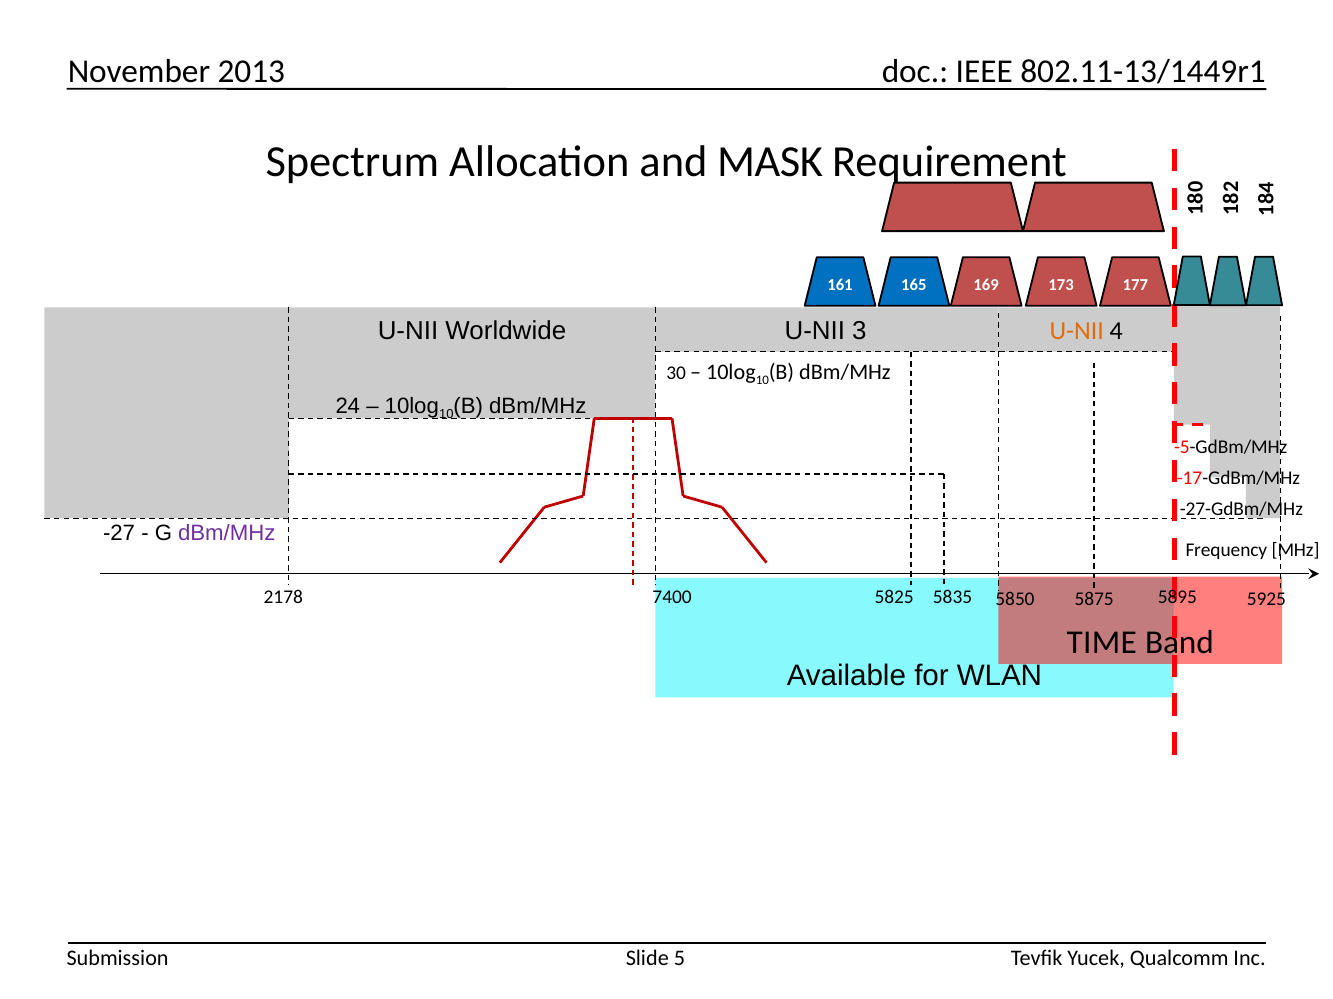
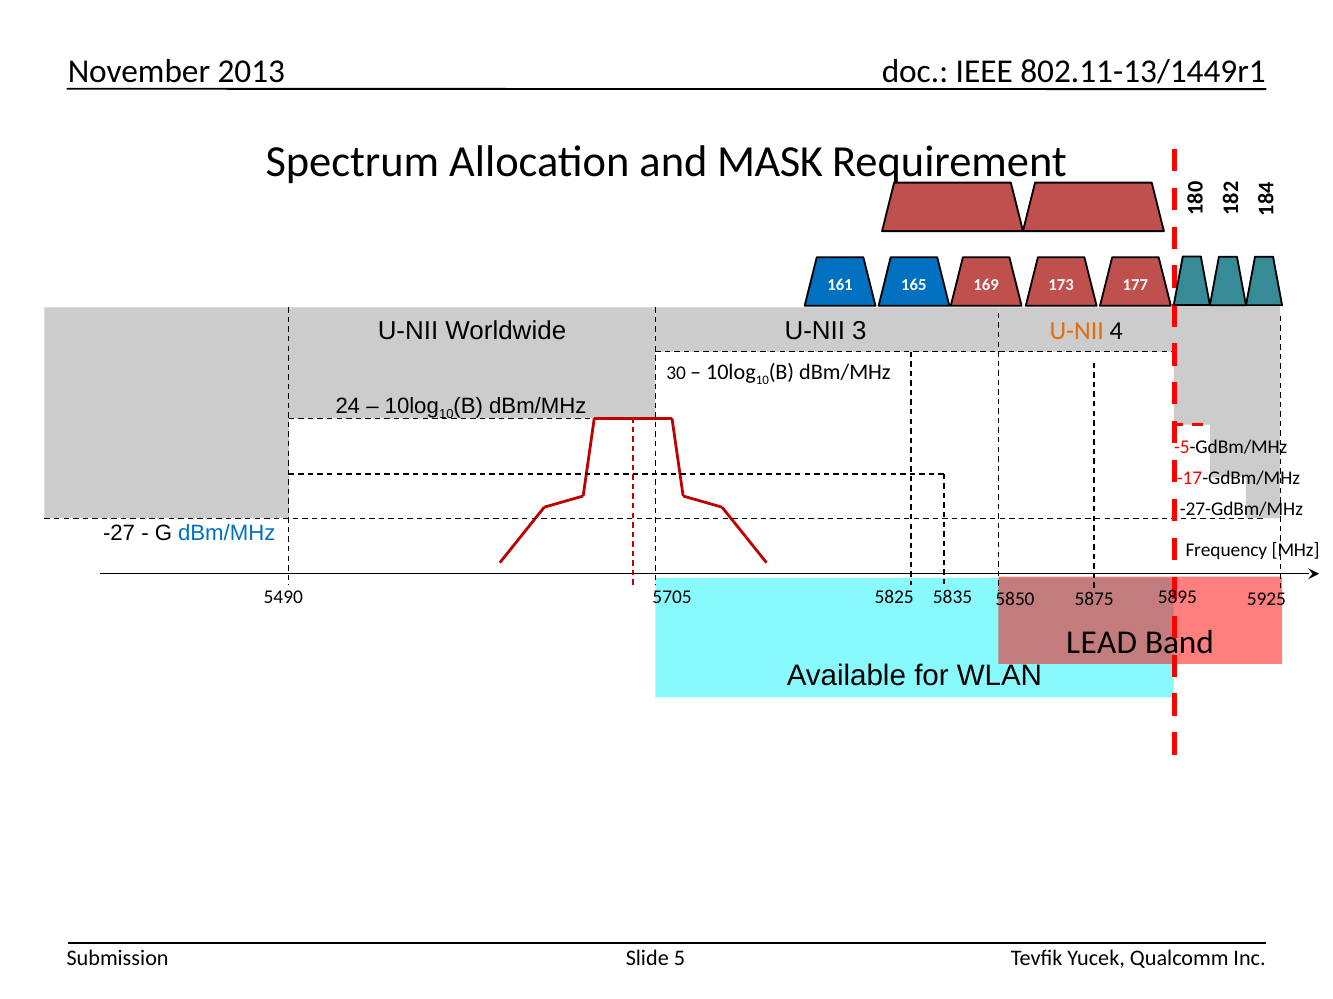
dBm/MHz at (227, 533) colour: purple -> blue
2178: 2178 -> 5490
7400: 7400 -> 5705
TIME: TIME -> LEAD
